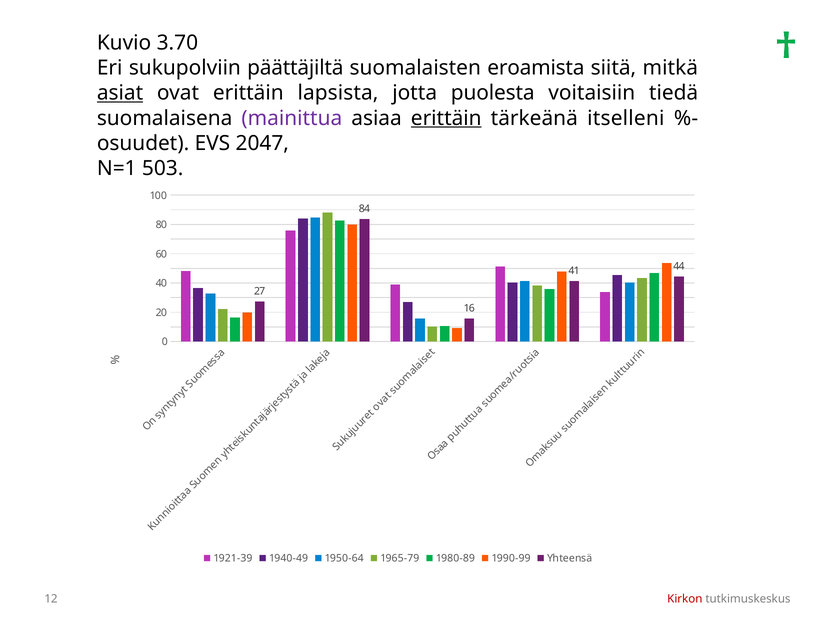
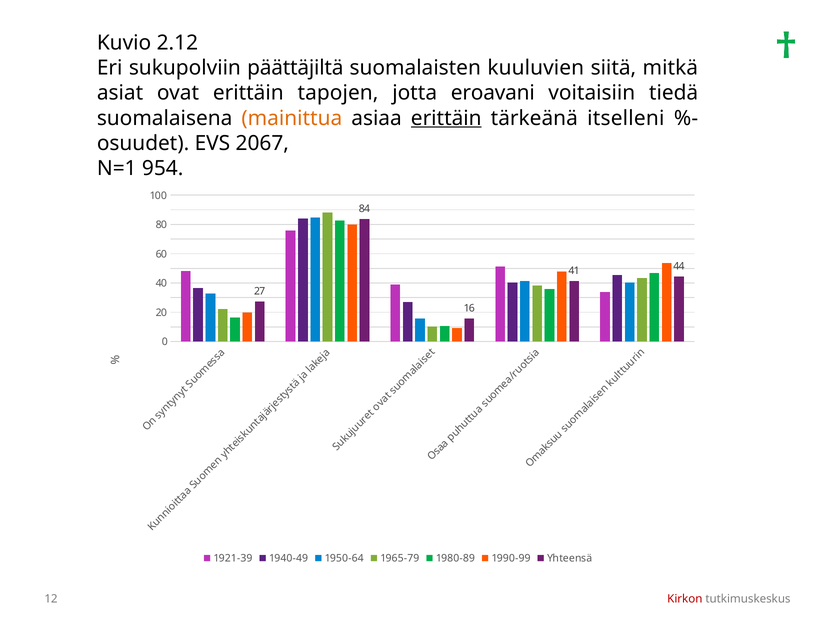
3.70: 3.70 -> 2.12
eroamista: eroamista -> kuuluvien
asiat underline: present -> none
lapsista: lapsista -> tapojen
puolesta: puolesta -> eroavani
mainittua colour: purple -> orange
2047: 2047 -> 2067
503: 503 -> 954
